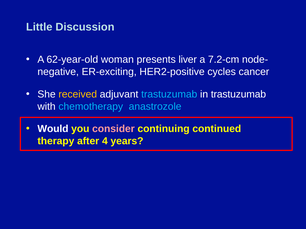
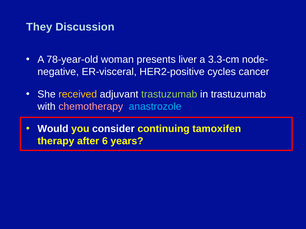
Little: Little -> They
62-year-old: 62-year-old -> 78-year-old
7.2-cm: 7.2-cm -> 3.3-cm
ER-exciting: ER-exciting -> ER-visceral
trastuzumab at (169, 94) colour: light blue -> light green
chemotherapy colour: light blue -> pink
consider colour: pink -> white
continued: continued -> tamoxifen
4: 4 -> 6
